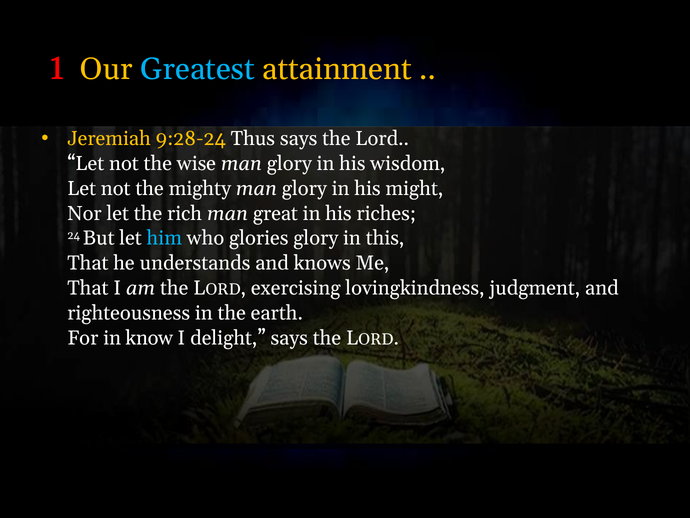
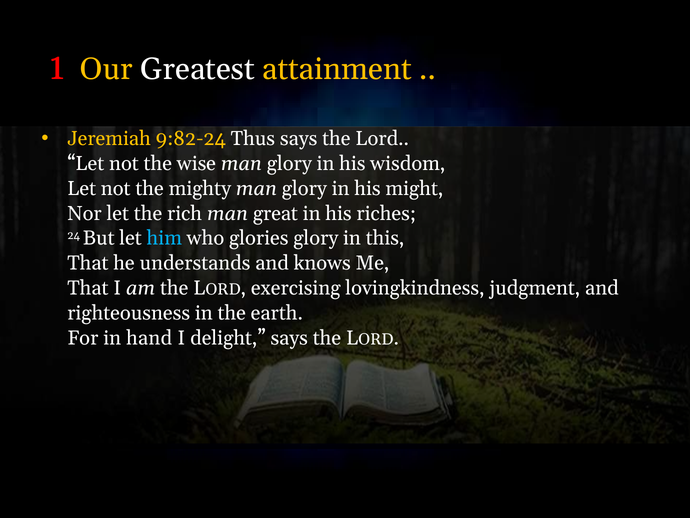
Greatest colour: light blue -> white
9:28-24: 9:28-24 -> 9:82-24
know: know -> hand
